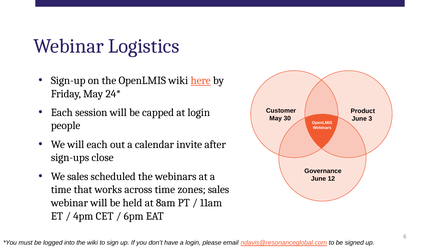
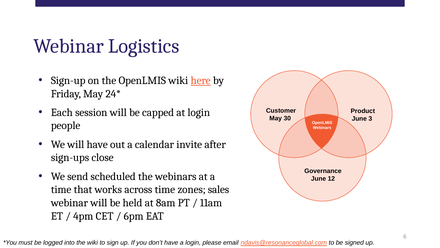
will each: each -> have
We sales: sales -> send
